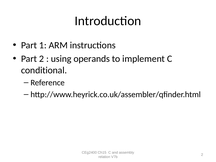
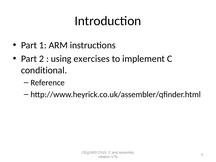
operands: operands -> exercises
